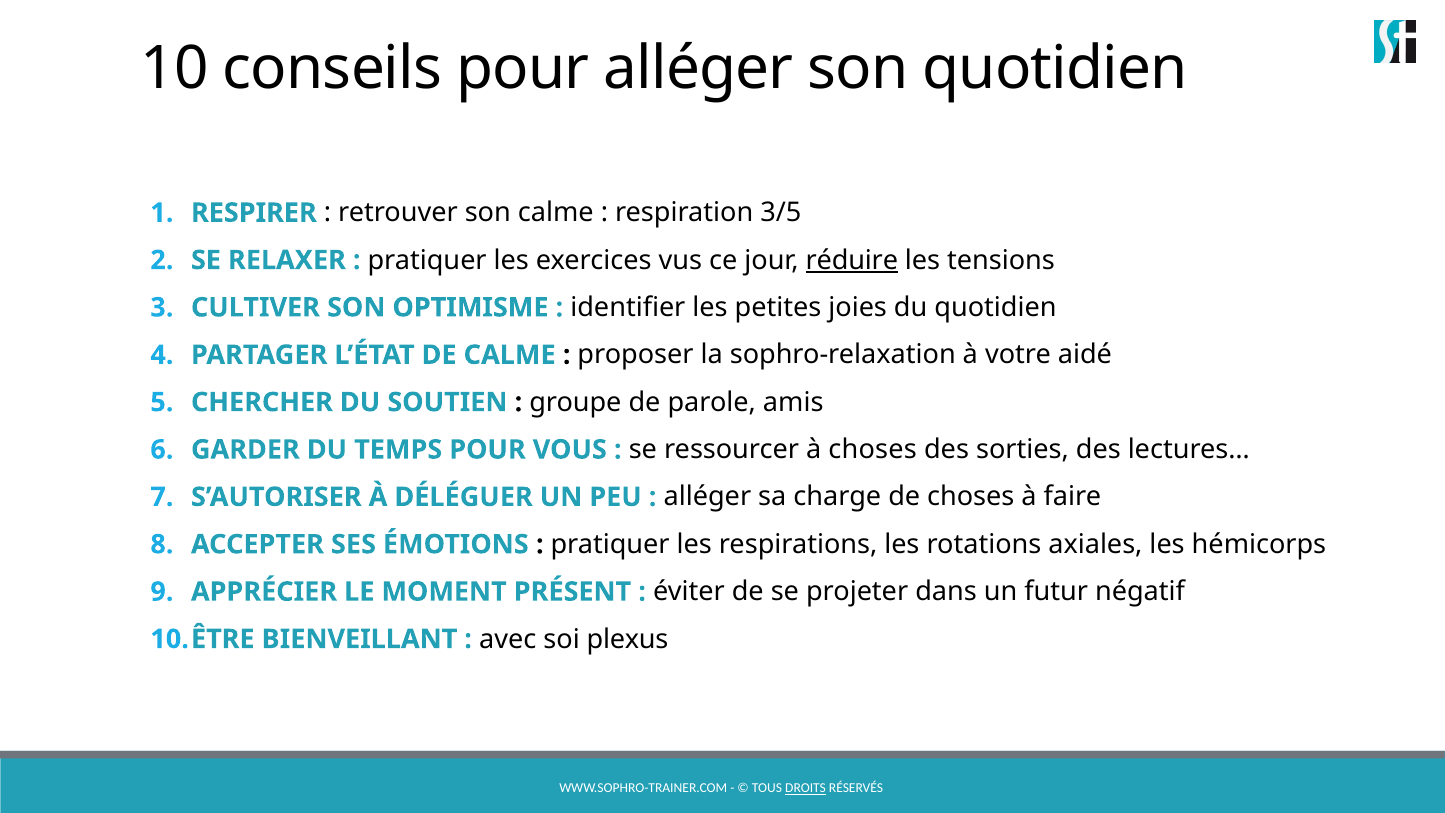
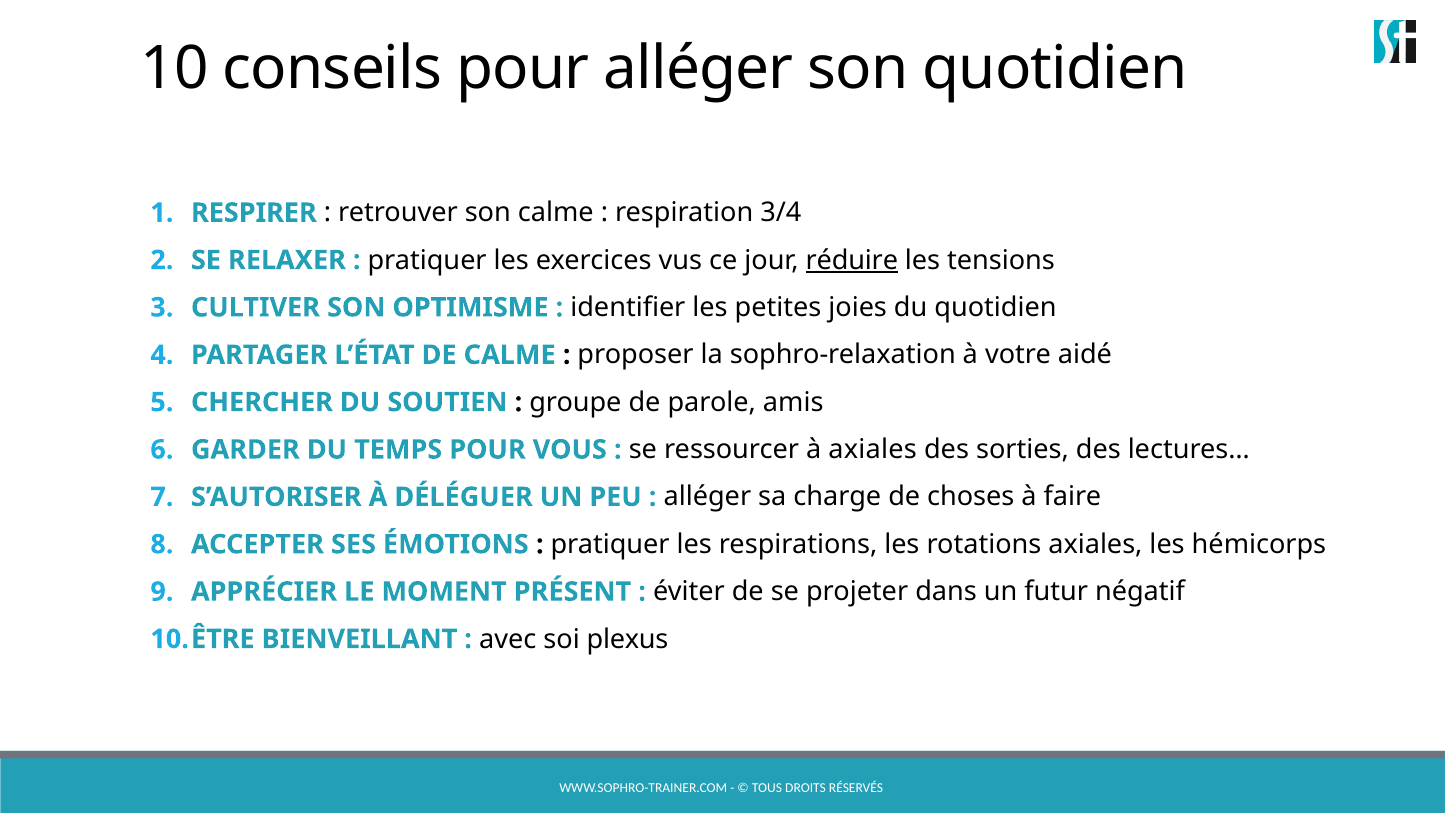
3/5: 3/5 -> 3/4
à choses: choses -> axiales
DROITS underline: present -> none
